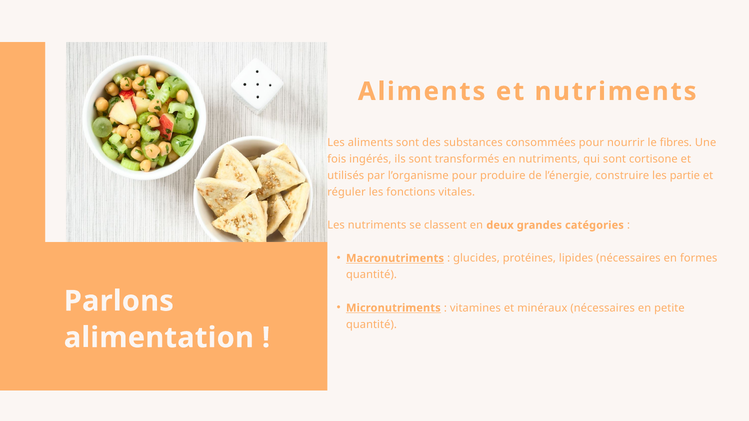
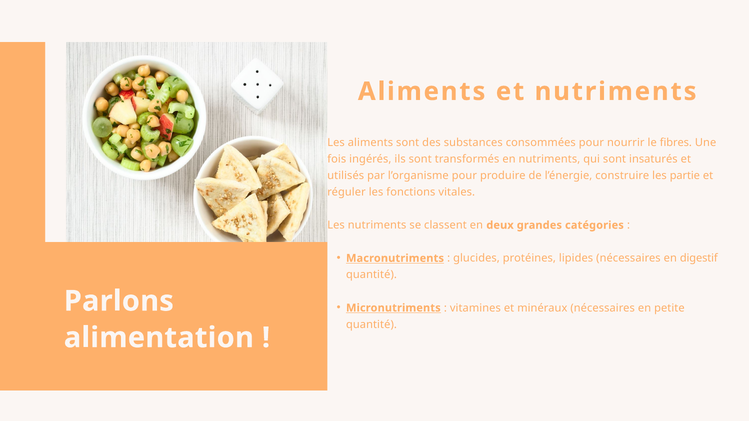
cortisone: cortisone -> insaturés
formes: formes -> digestif
